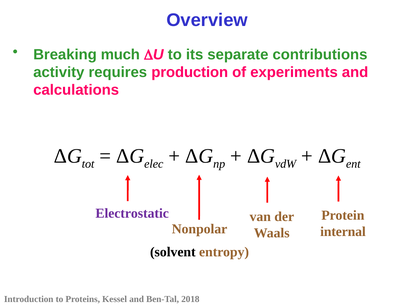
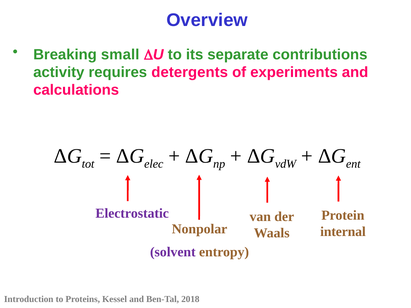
much: much -> small
production: production -> detergents
solvent colour: black -> purple
